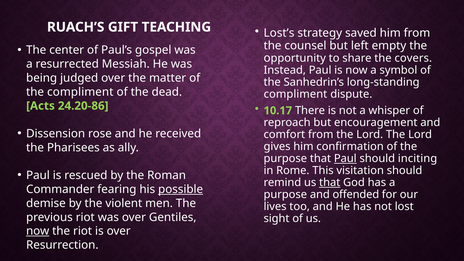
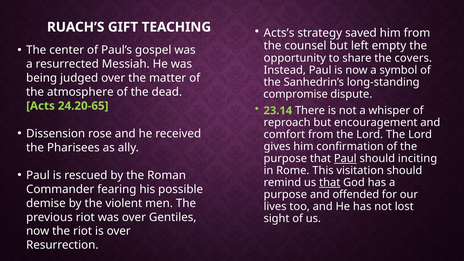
Lost’s: Lost’s -> Acts’s
the compliment: compliment -> atmosphere
compliment at (295, 94): compliment -> compromise
10.17: 10.17 -> 23.14
24.20-86: 24.20-86 -> 24.20-65
possible underline: present -> none
now at (38, 231) underline: present -> none
